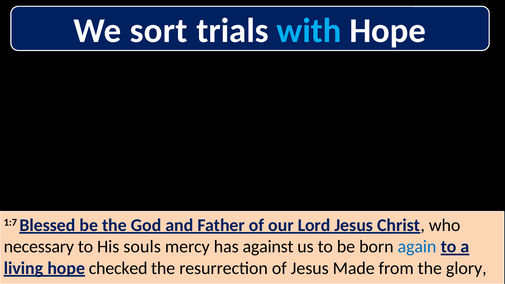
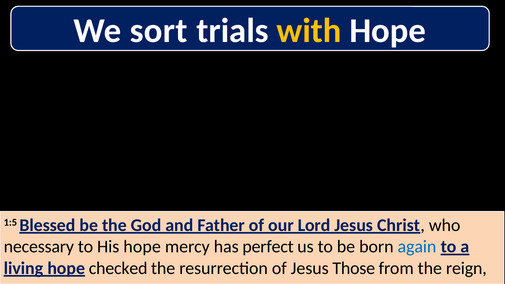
with colour: light blue -> yellow
1:7: 1:7 -> 1:5
His souls: souls -> hope
against: against -> perfect
Made: Made -> Those
glory: glory -> reign
